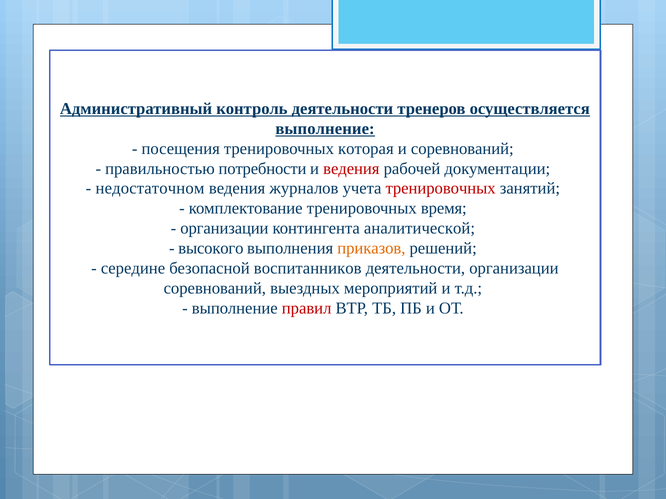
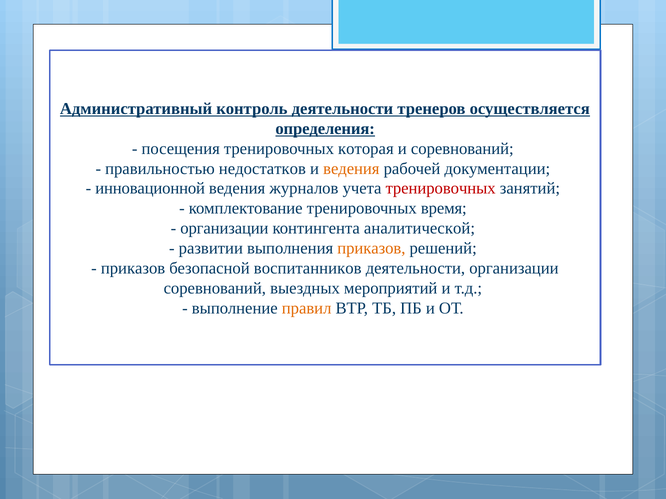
выполнение at (325, 129): выполнение -> определения
потребности: потребности -> недостатков
ведения at (351, 169) colour: red -> orange
недостаточном: недостаточном -> инновационной
высокого: высокого -> развитии
середине at (133, 269): середине -> приказов
правил colour: red -> orange
